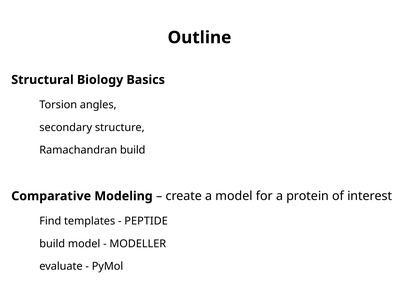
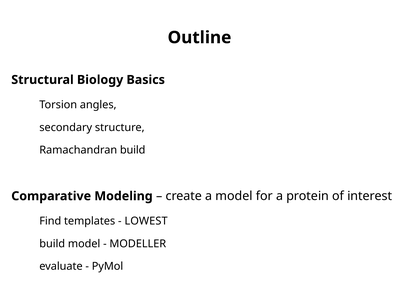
PEPTIDE: PEPTIDE -> LOWEST
